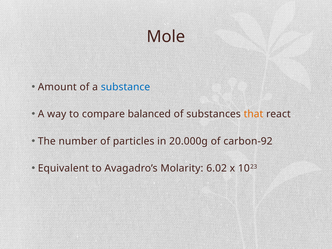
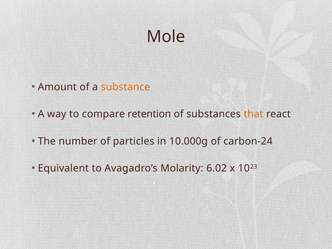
substance colour: blue -> orange
balanced: balanced -> retention
20.000g: 20.000g -> 10.000g
carbon-92: carbon-92 -> carbon-24
